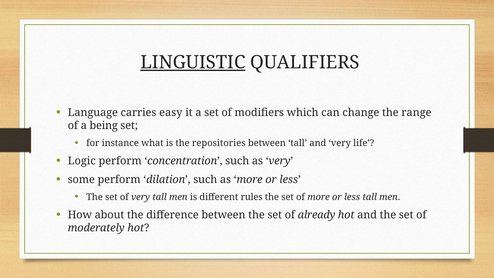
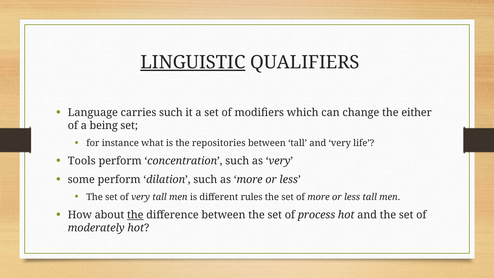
carries easy: easy -> such
range: range -> either
Logic: Logic -> Tools
the at (135, 215) underline: none -> present
already: already -> process
